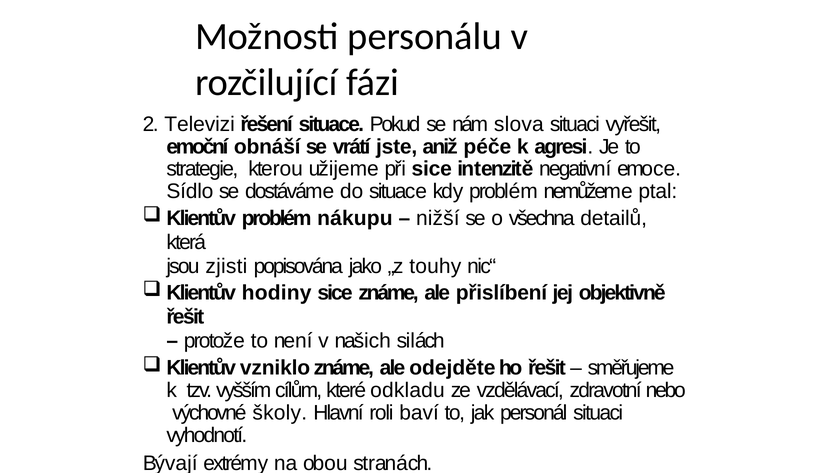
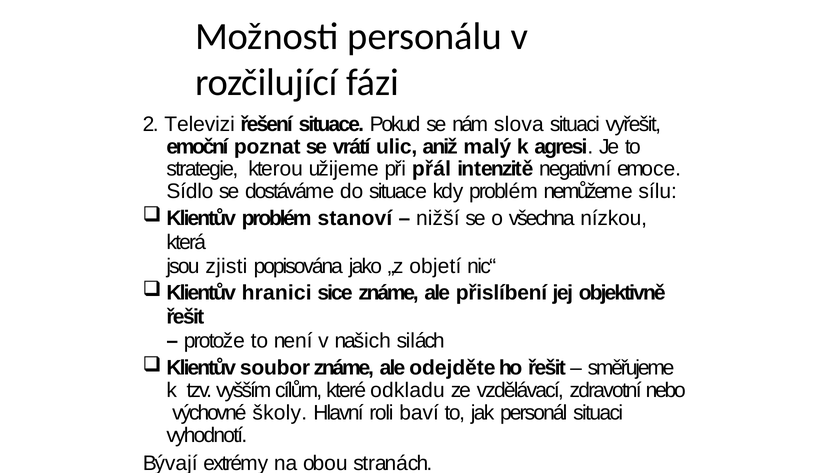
obnáší: obnáší -> poznat
jste: jste -> ulic
péče: péče -> malý
při sice: sice -> přál
ptal: ptal -> sílu
nákupu: nákupu -> stanoví
detailů: detailů -> nízkou
touhy: touhy -> objetí
hodiny: hodiny -> hranici
vzniklo: vzniklo -> soubor
